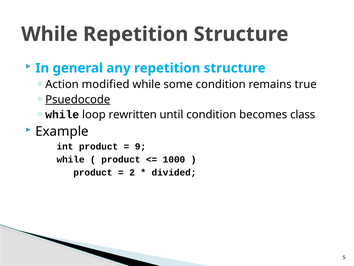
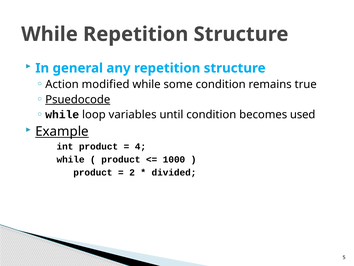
rewritten: rewritten -> variables
class: class -> used
Example underline: none -> present
9: 9 -> 4
